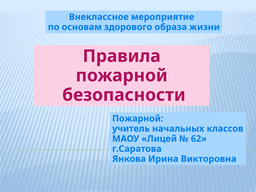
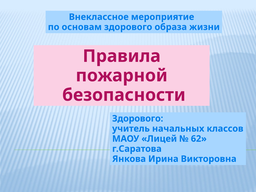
Пожарной at (138, 119): Пожарной -> Здорового
